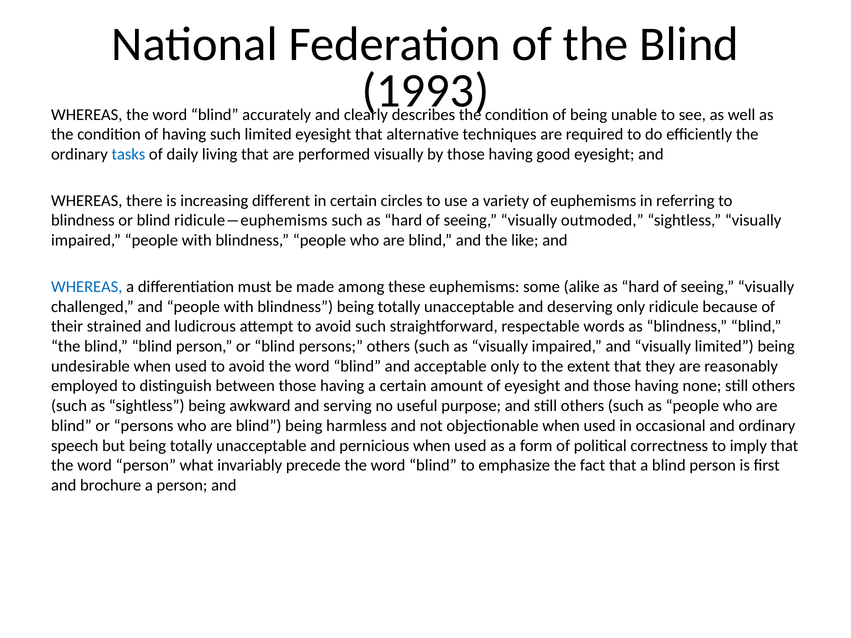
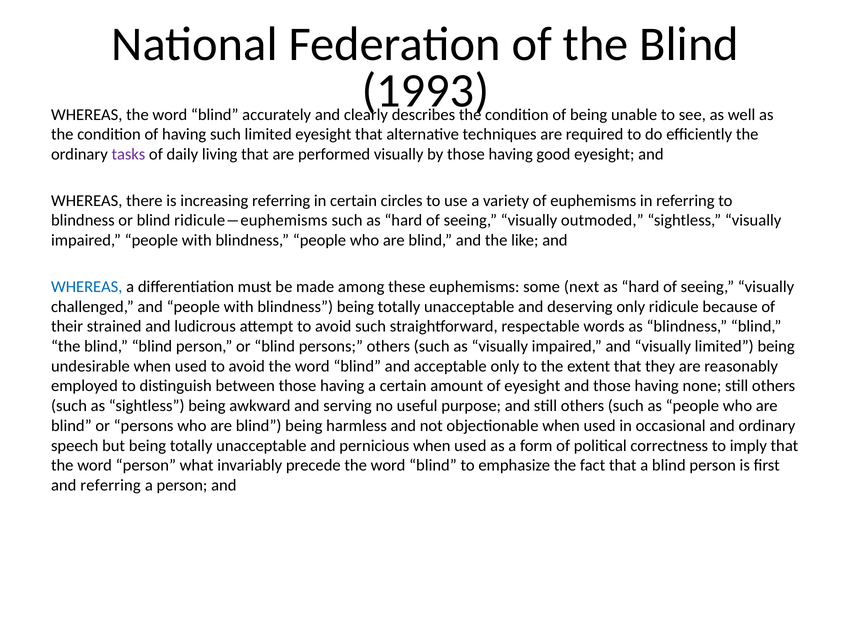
tasks colour: blue -> purple
increasing different: different -> referring
alike: alike -> next
and brochure: brochure -> referring
